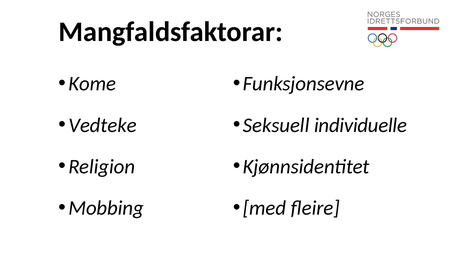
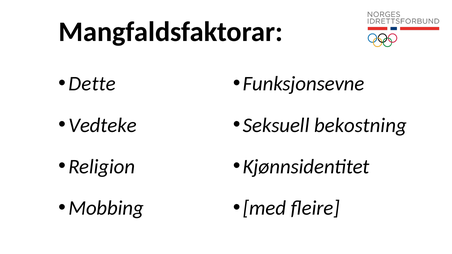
Kome: Kome -> Dette
individuelle: individuelle -> bekostning
